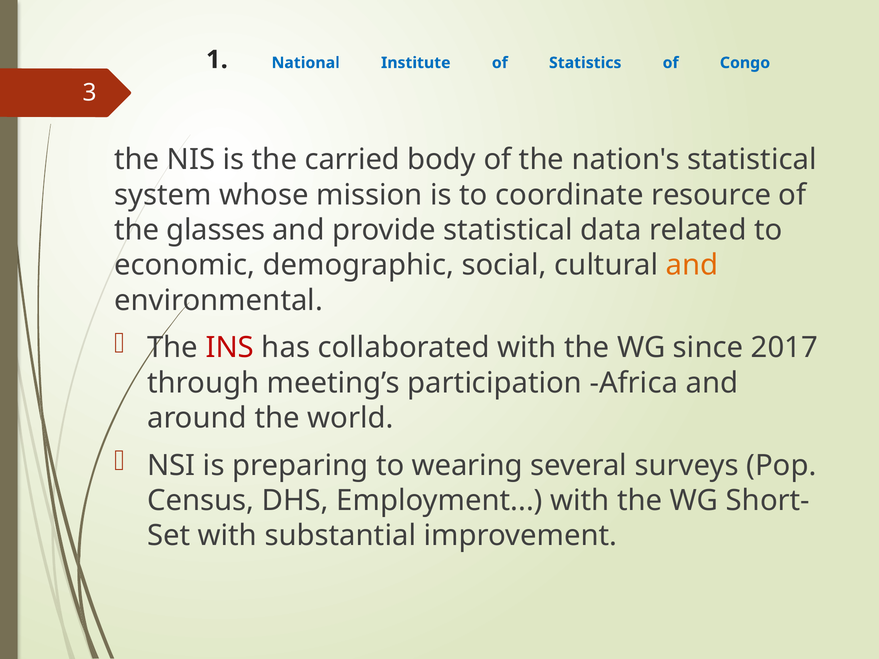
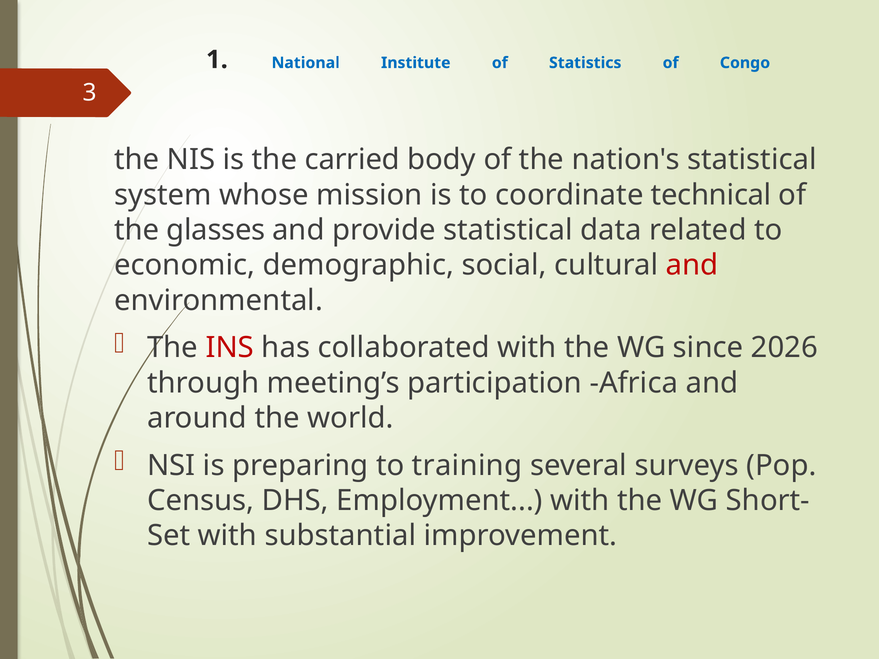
resource: resource -> technical
and at (692, 265) colour: orange -> red
2017: 2017 -> 2026
wearing: wearing -> training
